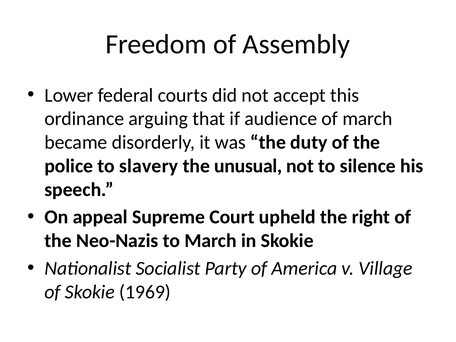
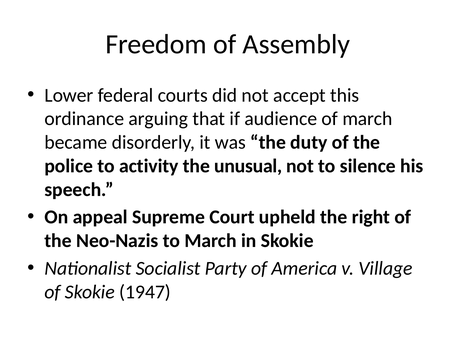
slavery: slavery -> activity
1969: 1969 -> 1947
